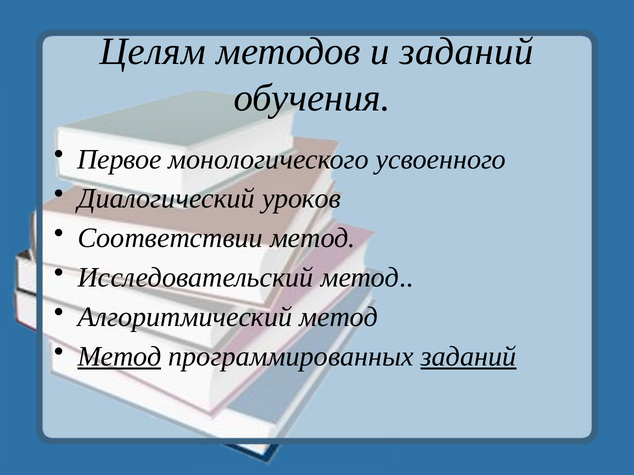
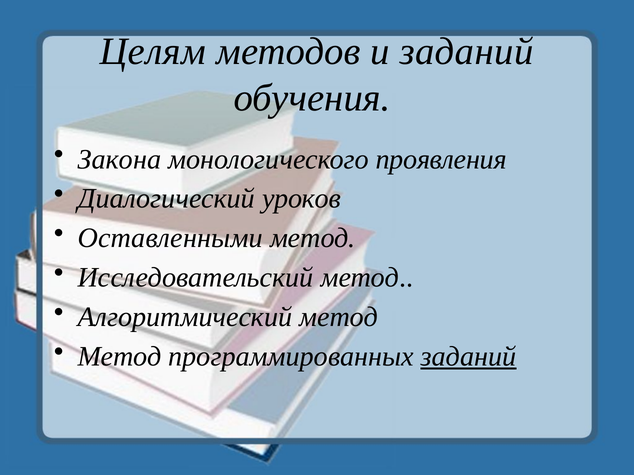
Первое: Первое -> Закона
усвоенного: усвоенного -> проявления
Соответствии: Соответствии -> Оставленными
Метод at (120, 357) underline: present -> none
